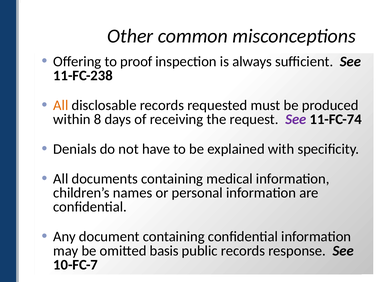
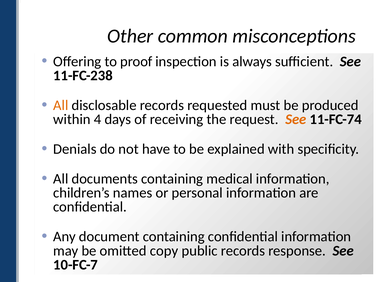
8: 8 -> 4
See at (296, 119) colour: purple -> orange
basis: basis -> copy
